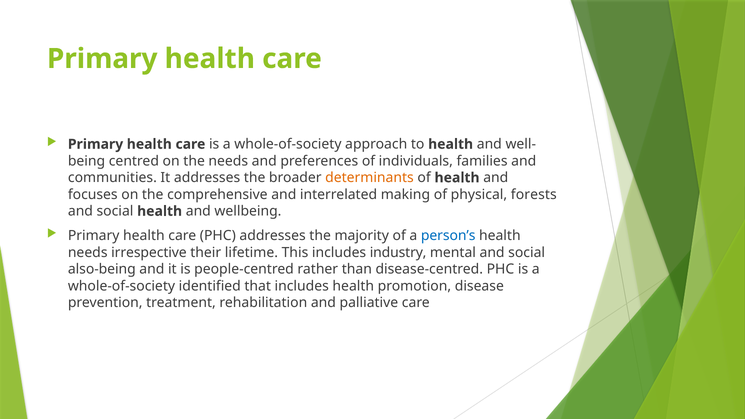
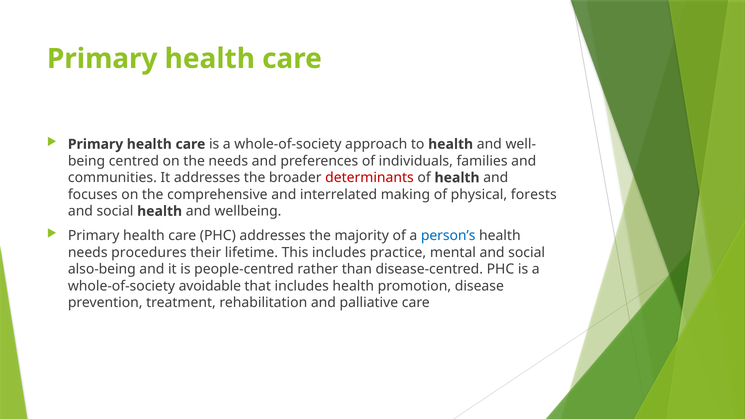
determinants colour: orange -> red
irrespective: irrespective -> procedures
industry: industry -> practice
identified: identified -> avoidable
